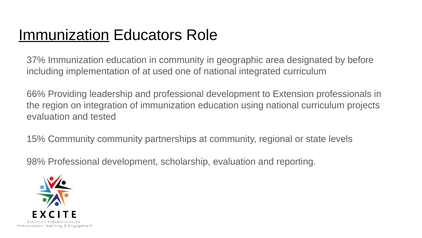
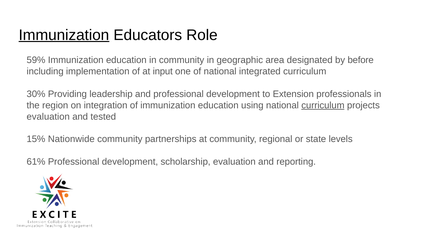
37%: 37% -> 59%
used: used -> input
66%: 66% -> 30%
curriculum at (323, 105) underline: none -> present
15% Community: Community -> Nationwide
98%: 98% -> 61%
